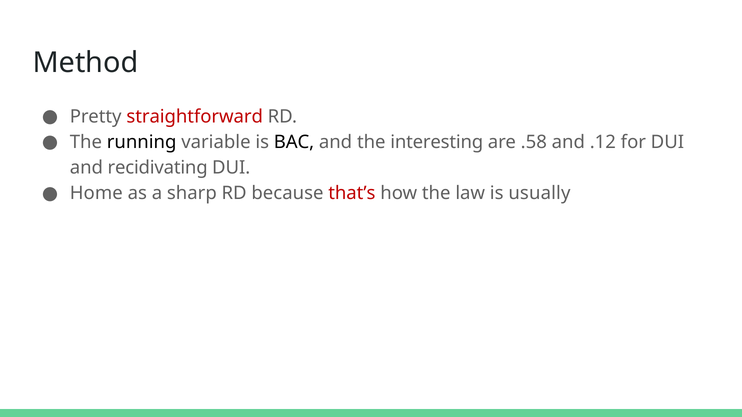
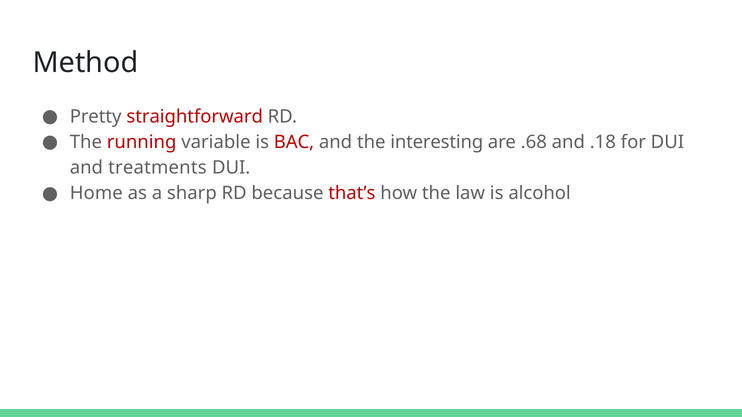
running colour: black -> red
BAC colour: black -> red
.58: .58 -> .68
.12: .12 -> .18
recidivating: recidivating -> treatments
usually: usually -> alcohol
